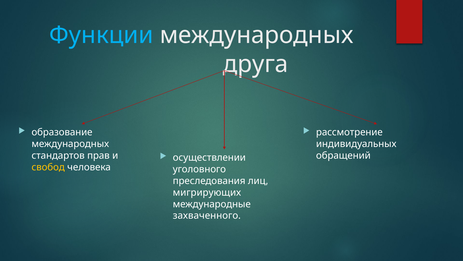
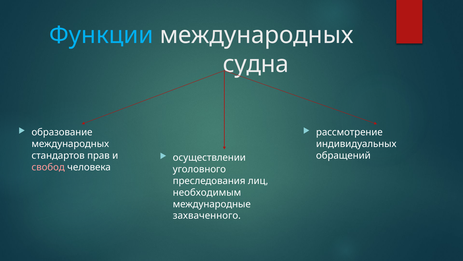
друга: друга -> судна
свобод colour: yellow -> pink
мигрирующих: мигрирующих -> необходимым
